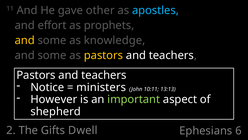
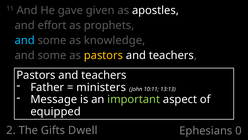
other: other -> given
apostles colour: light blue -> white
and at (25, 40) colour: yellow -> light blue
Notice: Notice -> Father
However: However -> Message
shepherd: shepherd -> equipped
6: 6 -> 0
